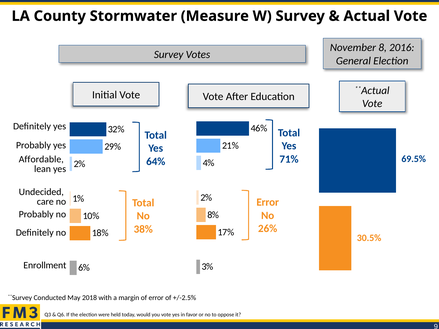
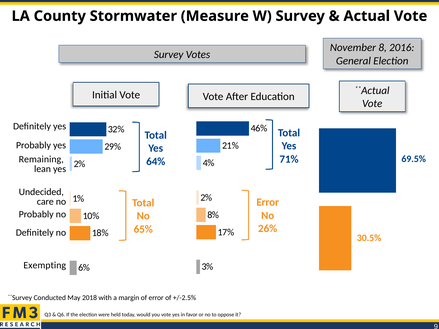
Affordable: Affordable -> Remaining
38%: 38% -> 65%
Enrollment: Enrollment -> Exempting
